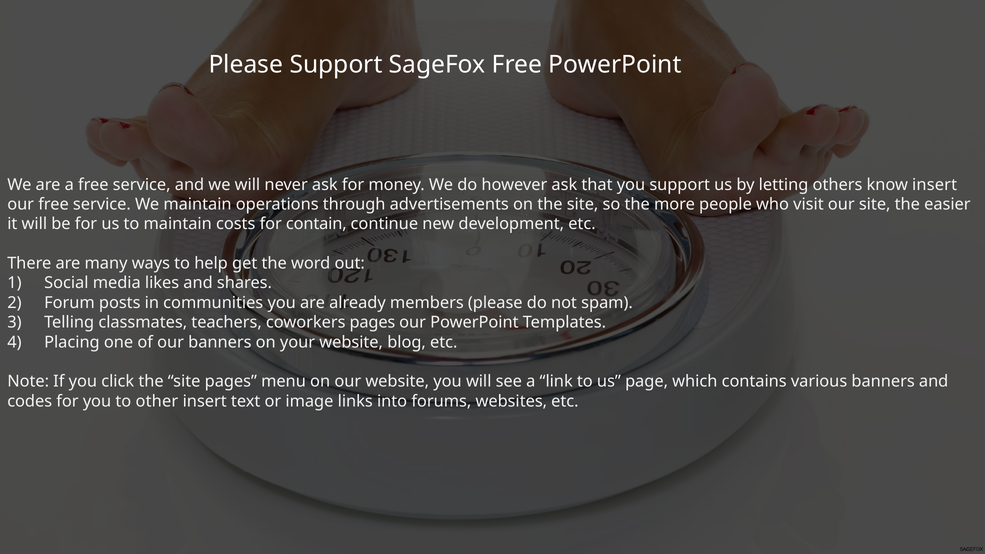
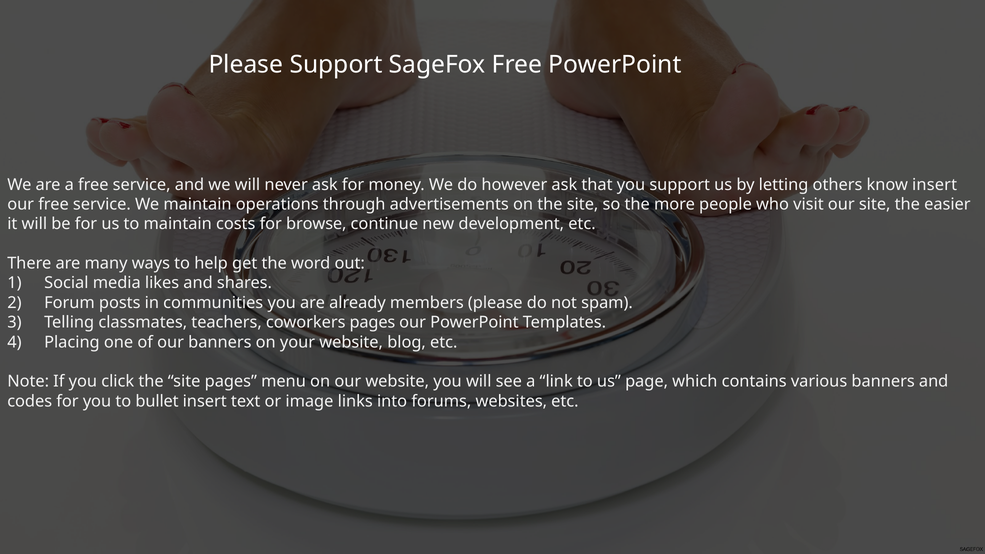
contain: contain -> browse
other: other -> bullet
